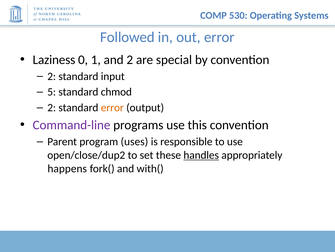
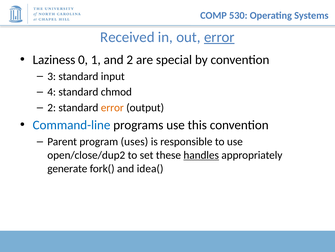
Followed: Followed -> Received
error at (219, 37) underline: none -> present
2 at (52, 76): 2 -> 3
5: 5 -> 4
Command-line colour: purple -> blue
happens: happens -> generate
with(: with( -> idea(
